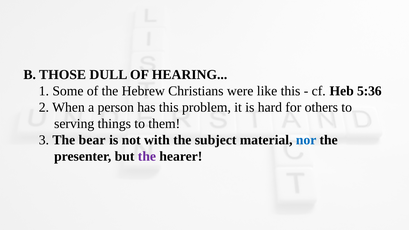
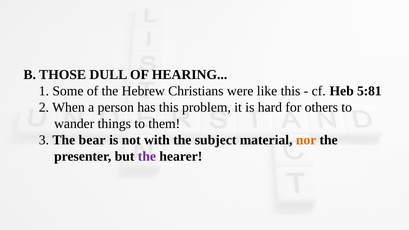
5:36: 5:36 -> 5:81
serving: serving -> wander
nor colour: blue -> orange
